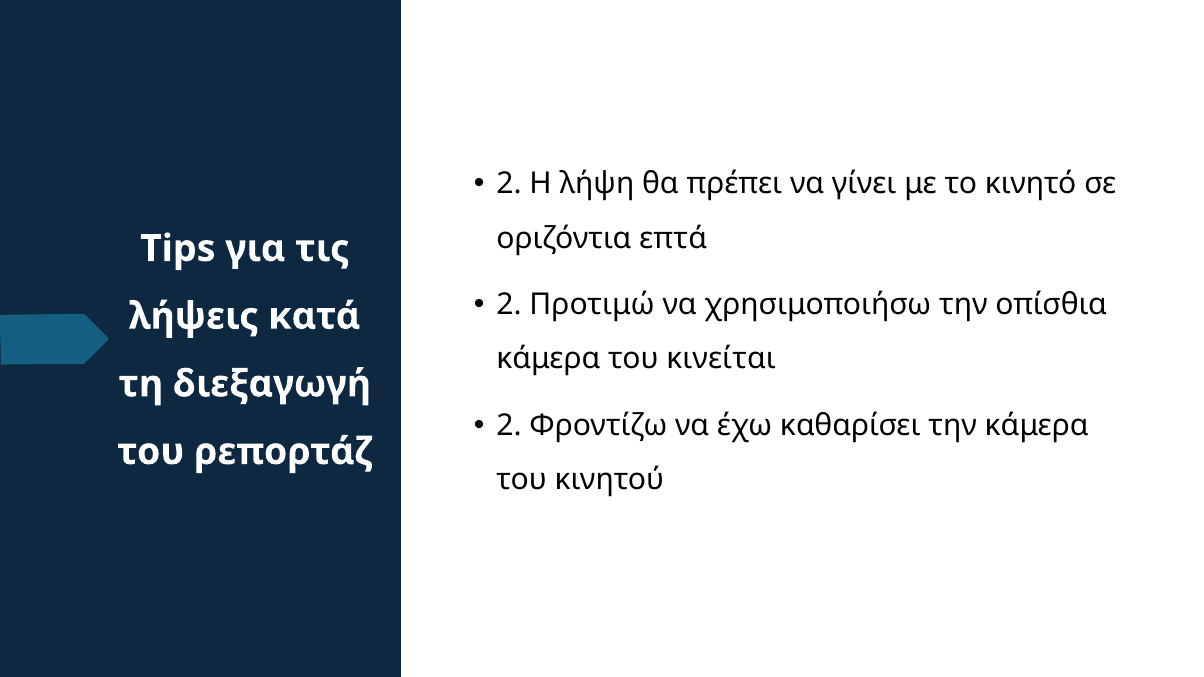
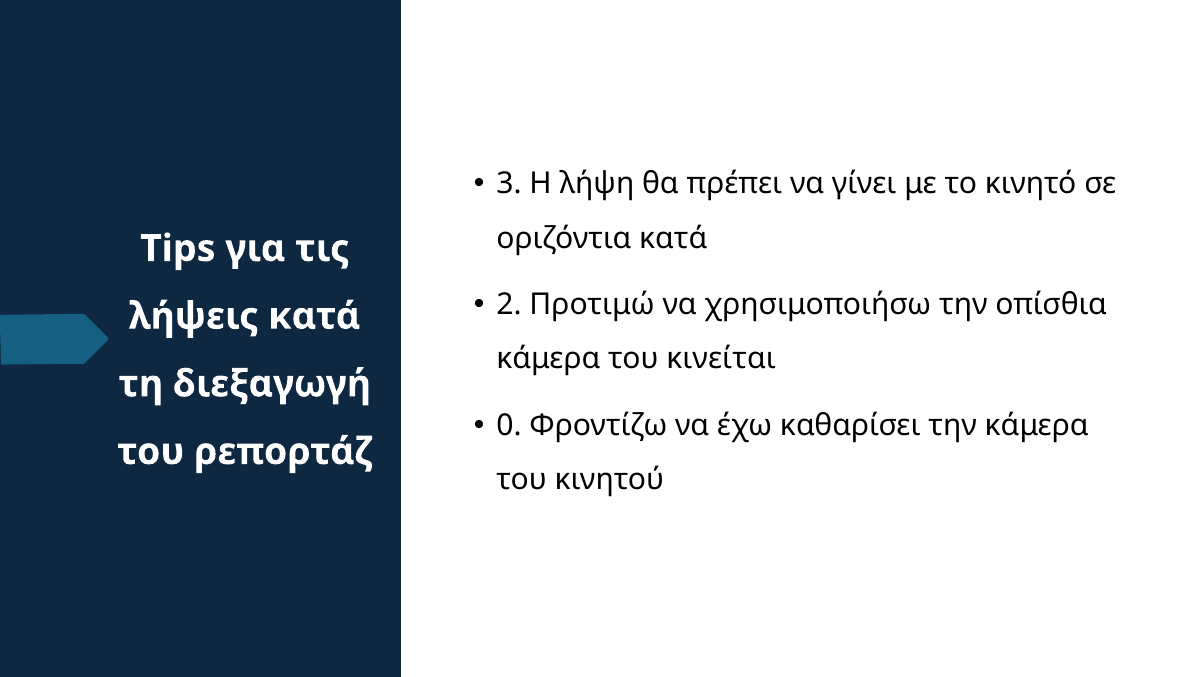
2 at (509, 184): 2 -> 3
οριζόντια επτά: επτά -> κατά
2 at (509, 426): 2 -> 0
